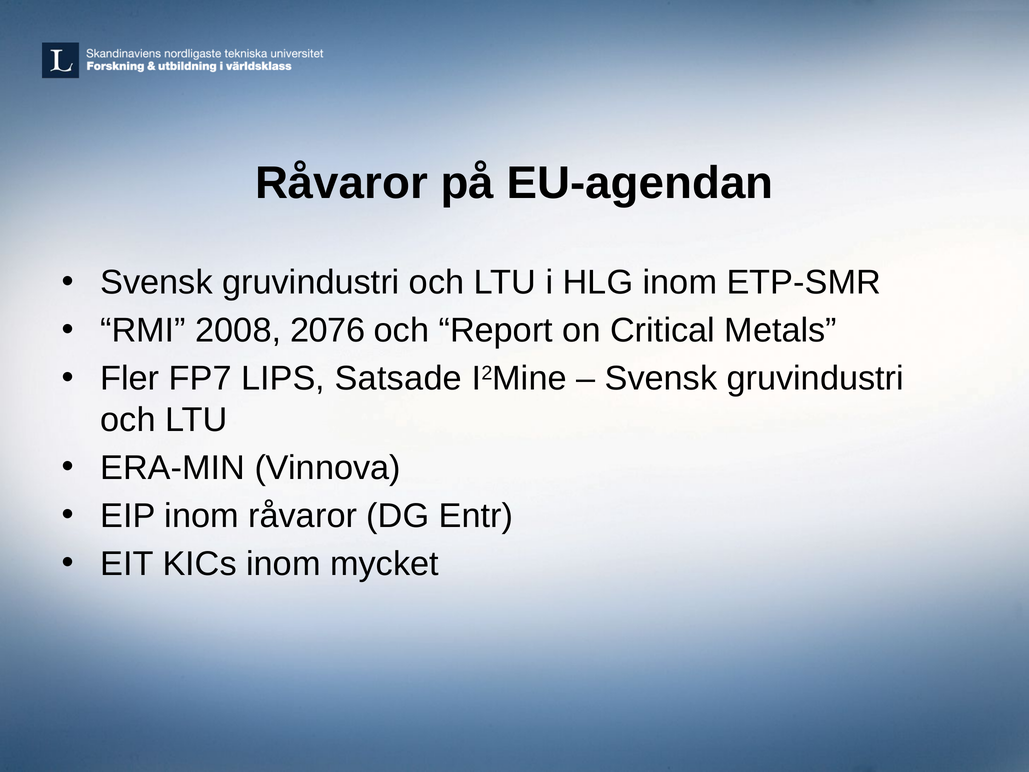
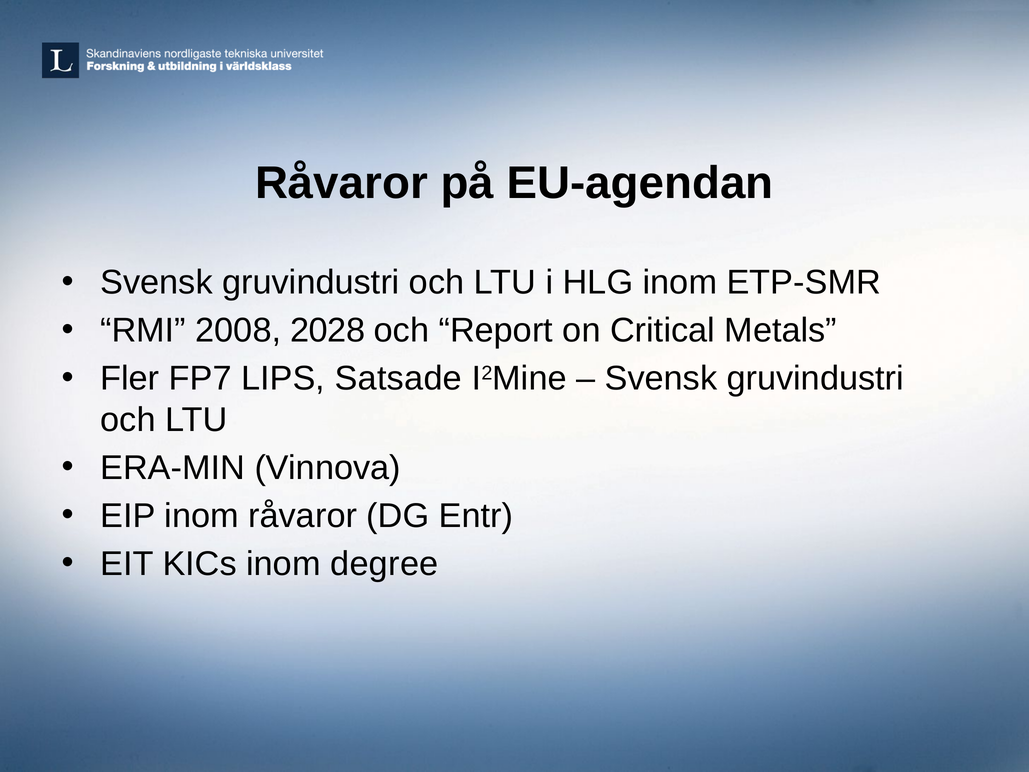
2076: 2076 -> 2028
mycket: mycket -> degree
